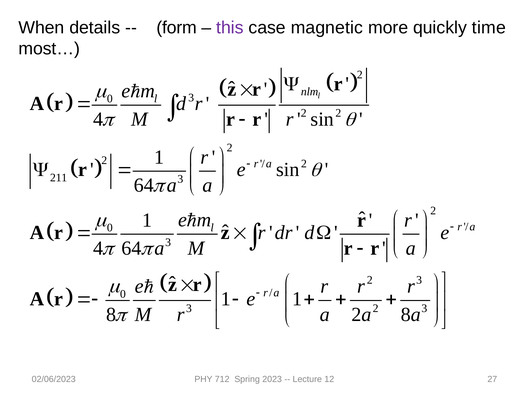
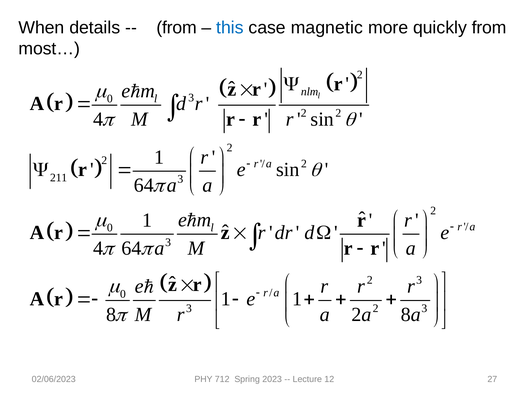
form at (177, 28): form -> from
this colour: purple -> blue
quickly time: time -> from
